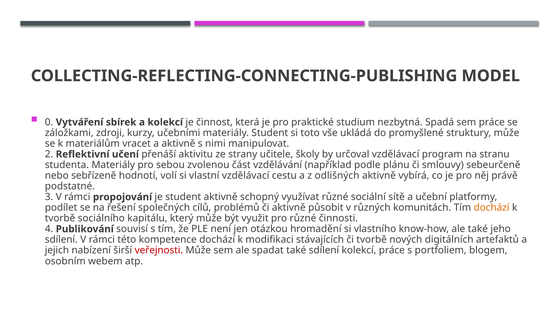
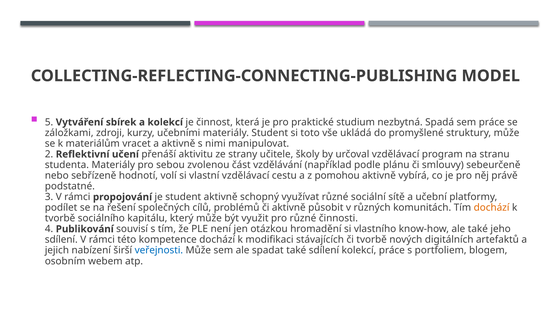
0: 0 -> 5
odlišných: odlišných -> pomohou
veřejnosti colour: red -> blue
